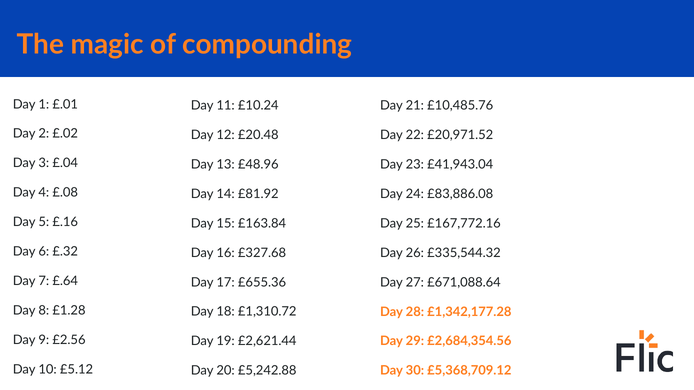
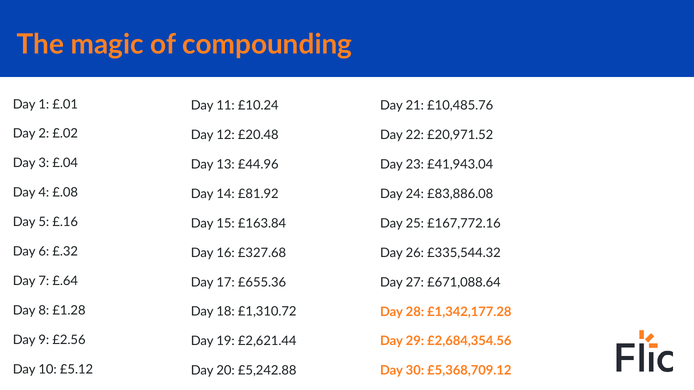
£48.96: £48.96 -> £44.96
